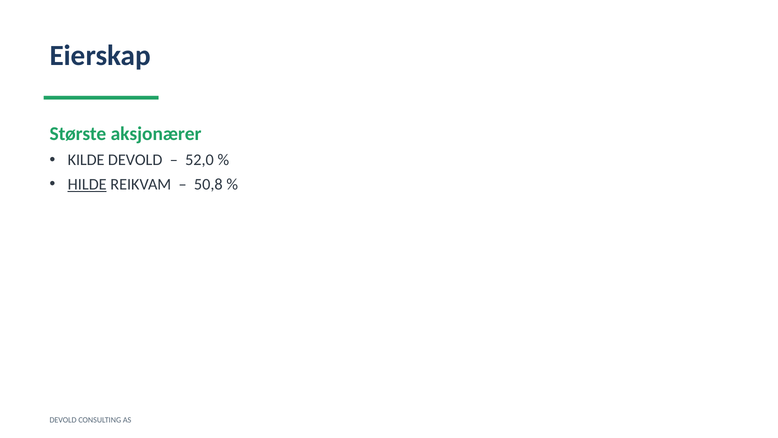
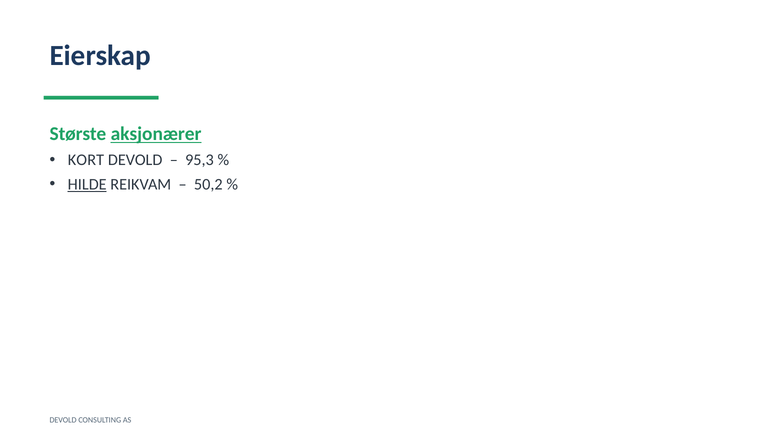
aksjonærer underline: none -> present
KILDE: KILDE -> KORT
52,0: 52,0 -> 95,3
50,8: 50,8 -> 50,2
